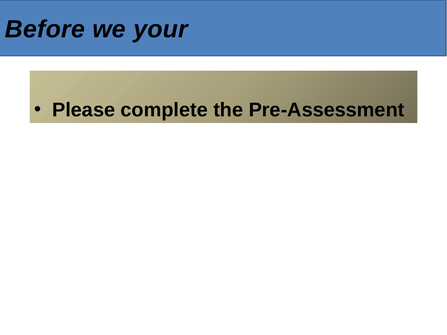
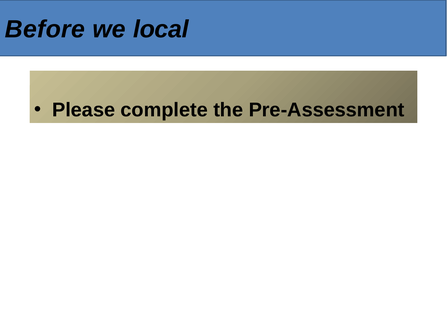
your: your -> local
